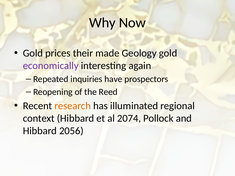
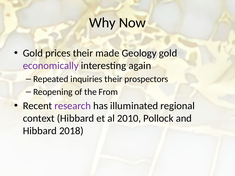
inquiries have: have -> their
Reed: Reed -> From
research colour: orange -> purple
2074: 2074 -> 2010
2056: 2056 -> 2018
